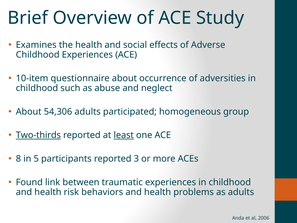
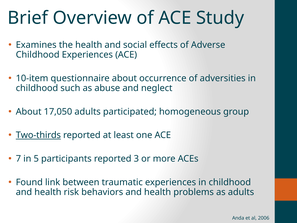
54,306: 54,306 -> 17,050
least underline: present -> none
8: 8 -> 7
